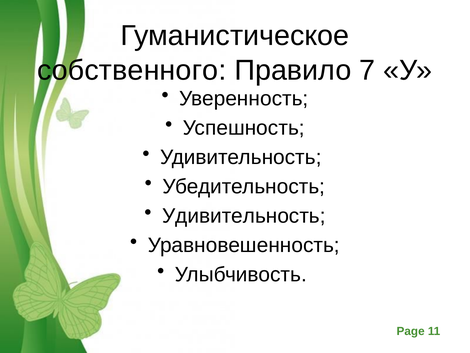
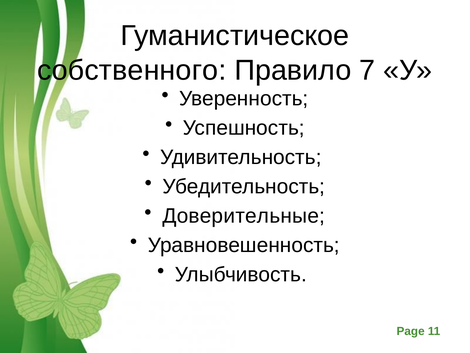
Удивительность at (244, 216): Удивительность -> Доверительные
